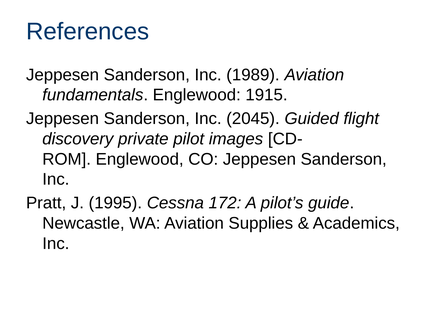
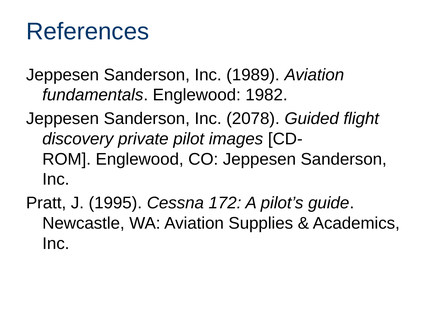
1915: 1915 -> 1982
2045: 2045 -> 2078
